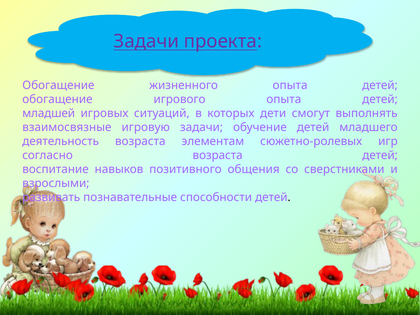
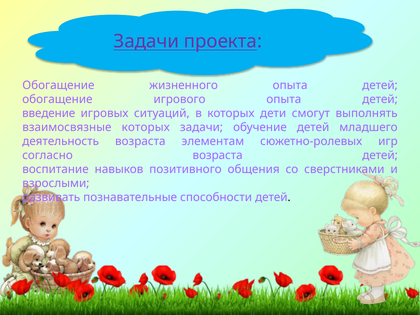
младшей: младшей -> введение
взаимосвязные игровую: игровую -> которых
